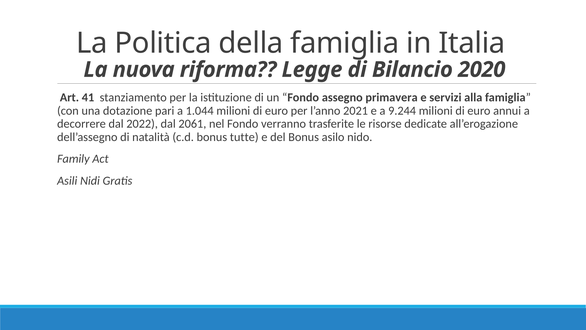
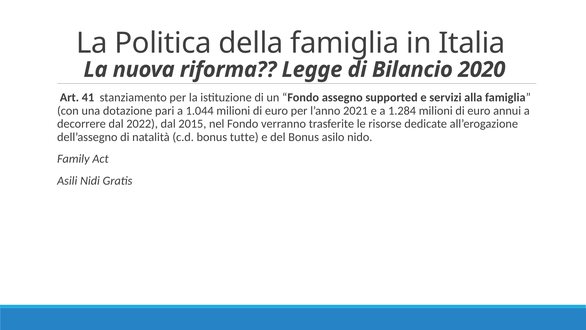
primavera: primavera -> supported
9.244: 9.244 -> 1.284
2061: 2061 -> 2015
